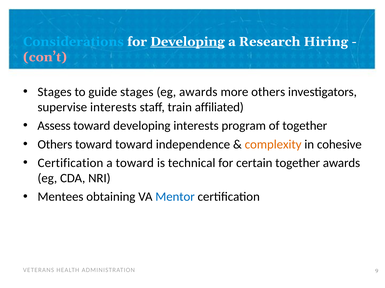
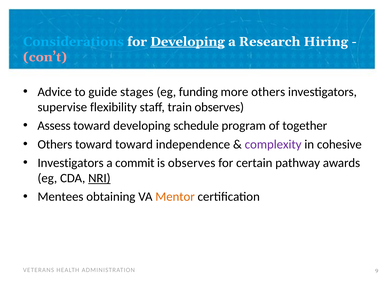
Stages at (55, 92): Stages -> Advice
eg awards: awards -> funding
supervise interests: interests -> flexibility
train affiliated: affiliated -> observes
developing interests: interests -> schedule
complexity colour: orange -> purple
Certification at (70, 163): Certification -> Investigators
a toward: toward -> commit
is technical: technical -> observes
certain together: together -> pathway
NRI underline: none -> present
Mentor colour: blue -> orange
